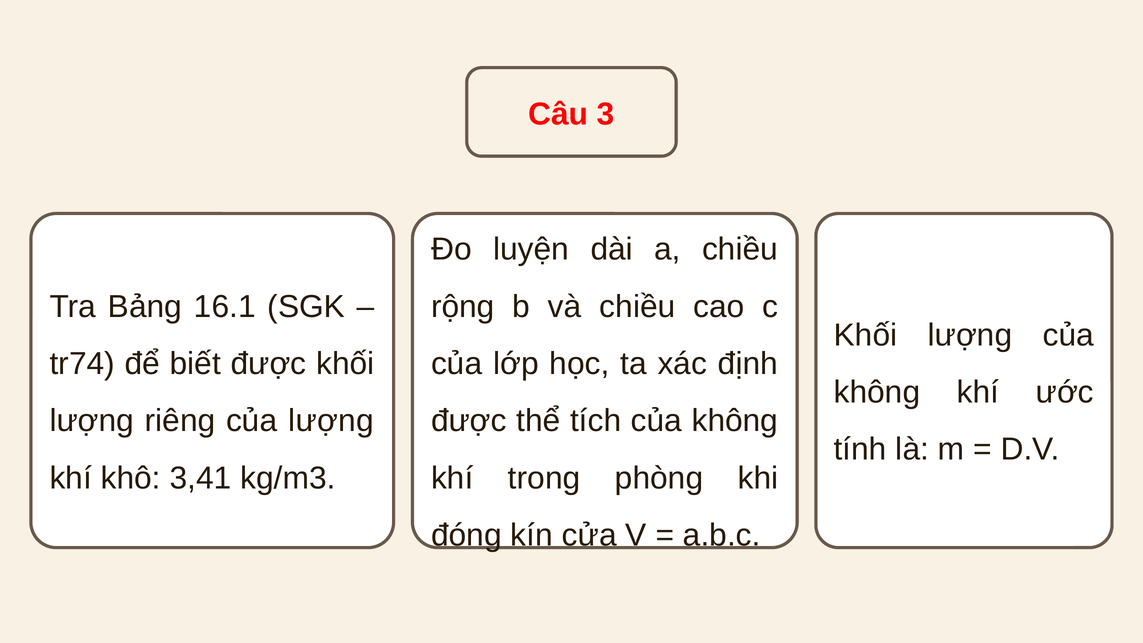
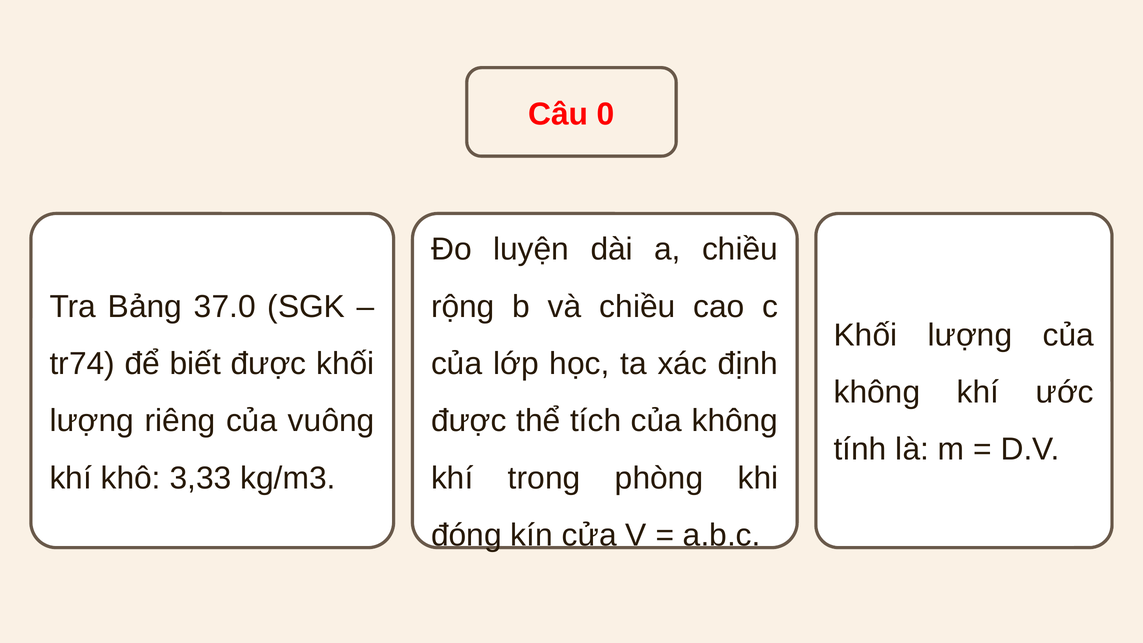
3: 3 -> 0
16.1: 16.1 -> 37.0
của lượng: lượng -> vuông
3,41: 3,41 -> 3,33
